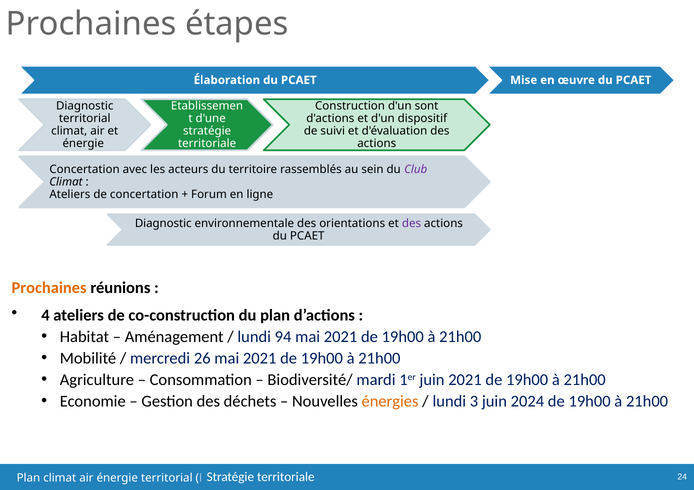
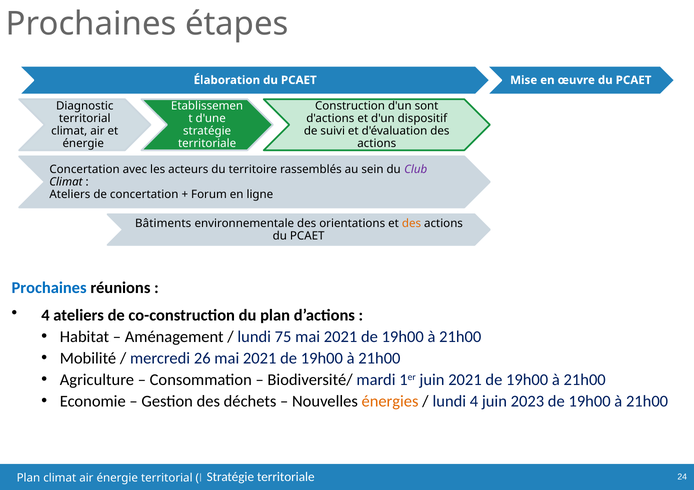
Diagnostic at (163, 224): Diagnostic -> Bâtiments
des at (412, 224) colour: purple -> orange
Prochaines at (49, 288) colour: orange -> blue
94: 94 -> 75
lundi 3: 3 -> 4
2024: 2024 -> 2023
